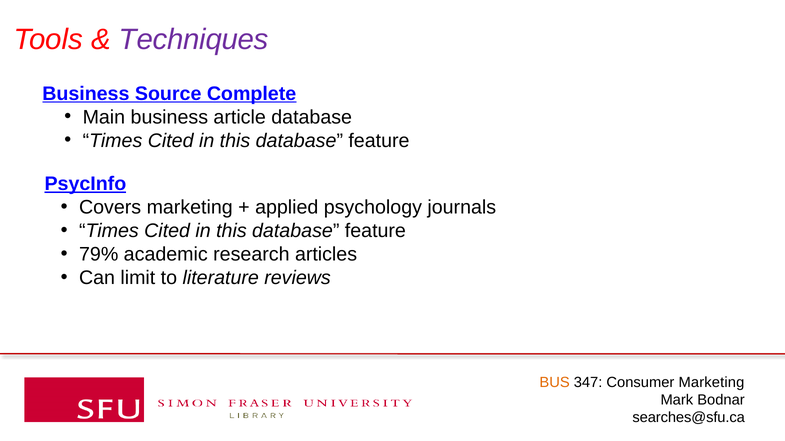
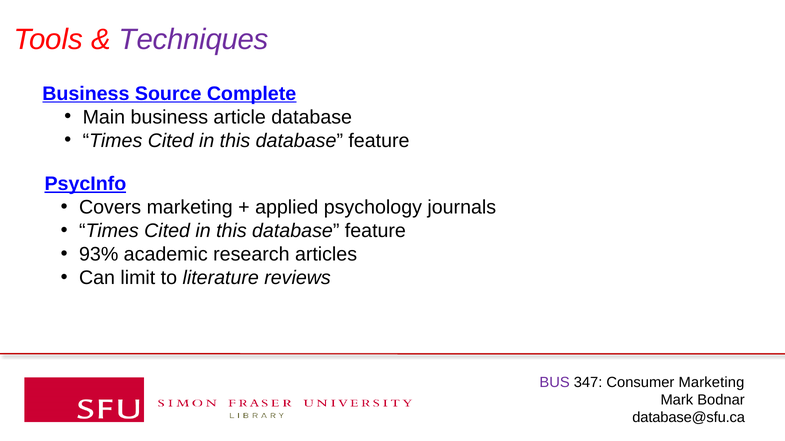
79%: 79% -> 93%
BUS colour: orange -> purple
searches@sfu.ca: searches@sfu.ca -> database@sfu.ca
